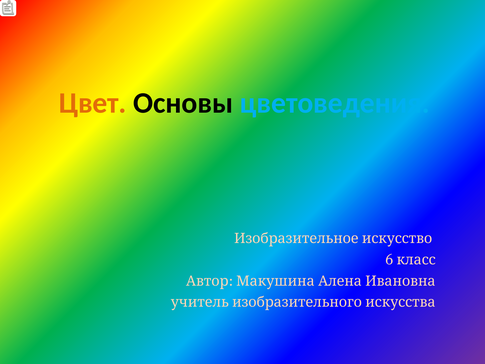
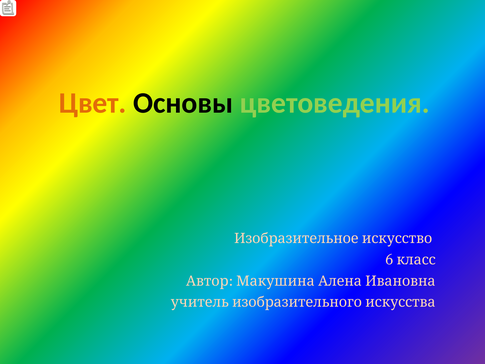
цветоведения colour: light blue -> light green
